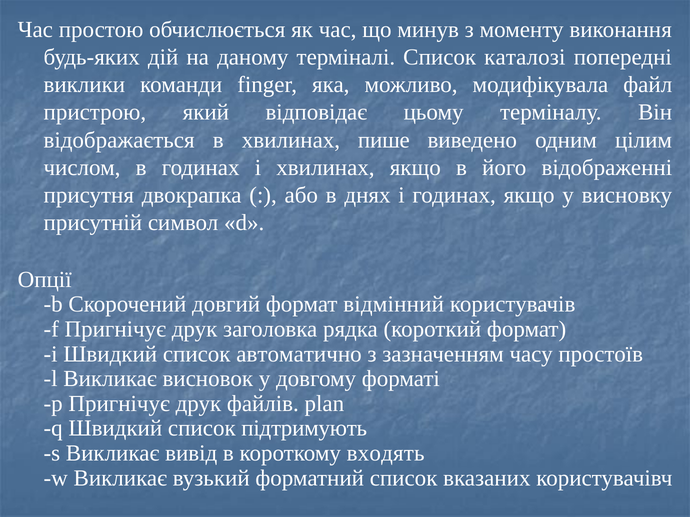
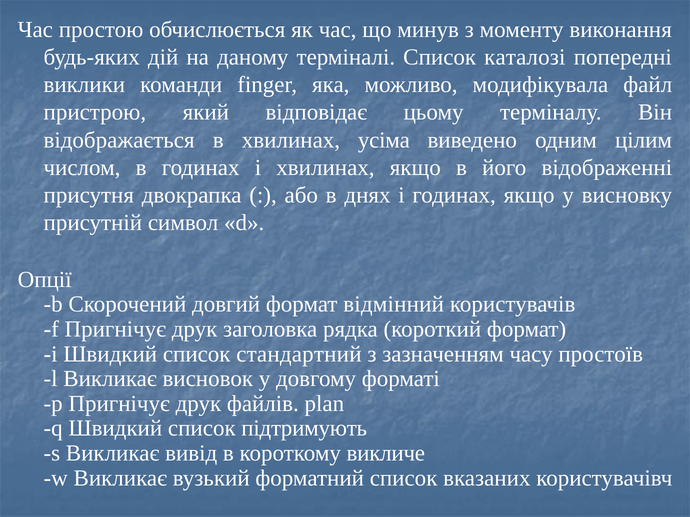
пише: пише -> усіма
автоматично: автоматично -> стандартний
входять: входять -> викличе
